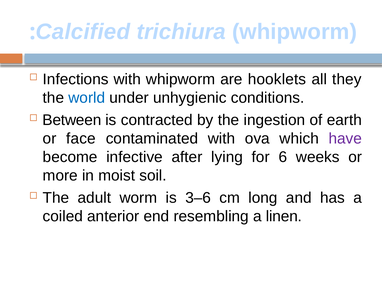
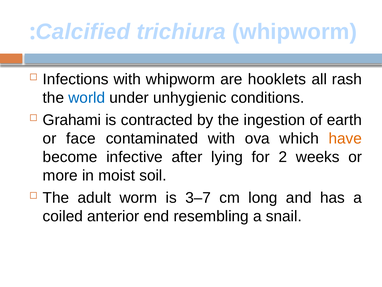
they: they -> rash
Between: Between -> Grahami
have colour: purple -> orange
6: 6 -> 2
3–6: 3–6 -> 3–7
linen: linen -> snail
